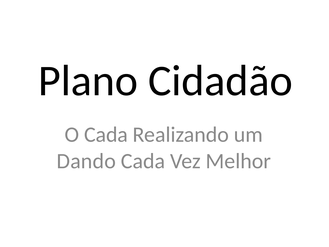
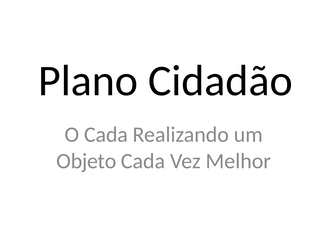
Dando: Dando -> Objeto
